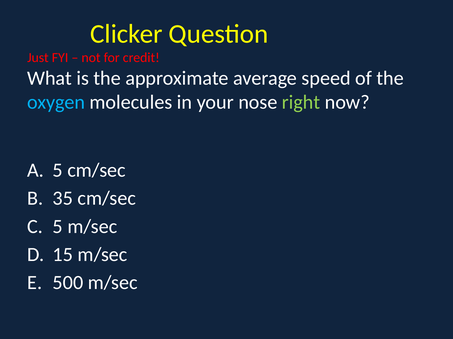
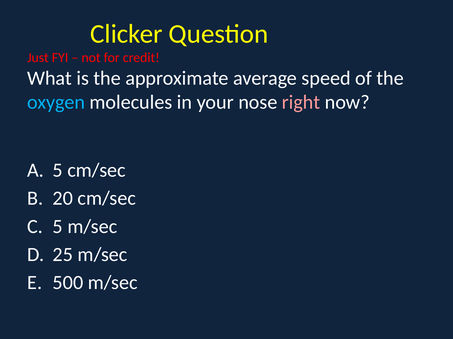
right colour: light green -> pink
35: 35 -> 20
15: 15 -> 25
